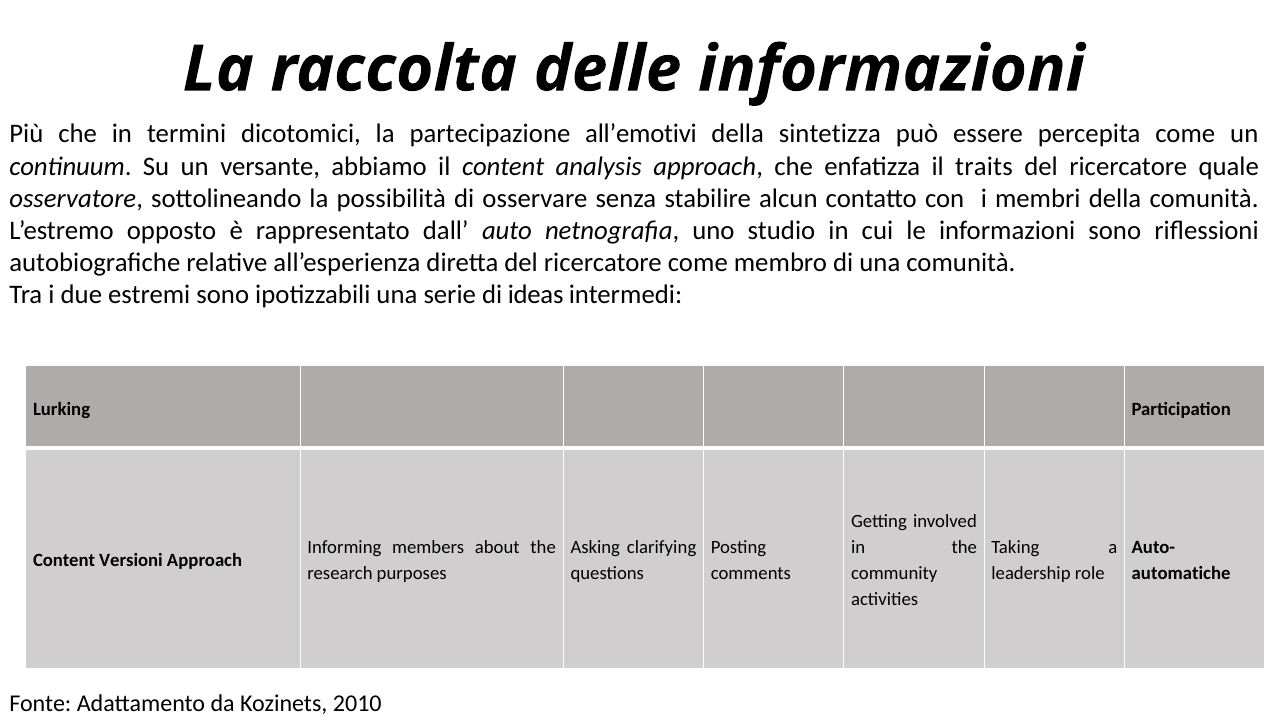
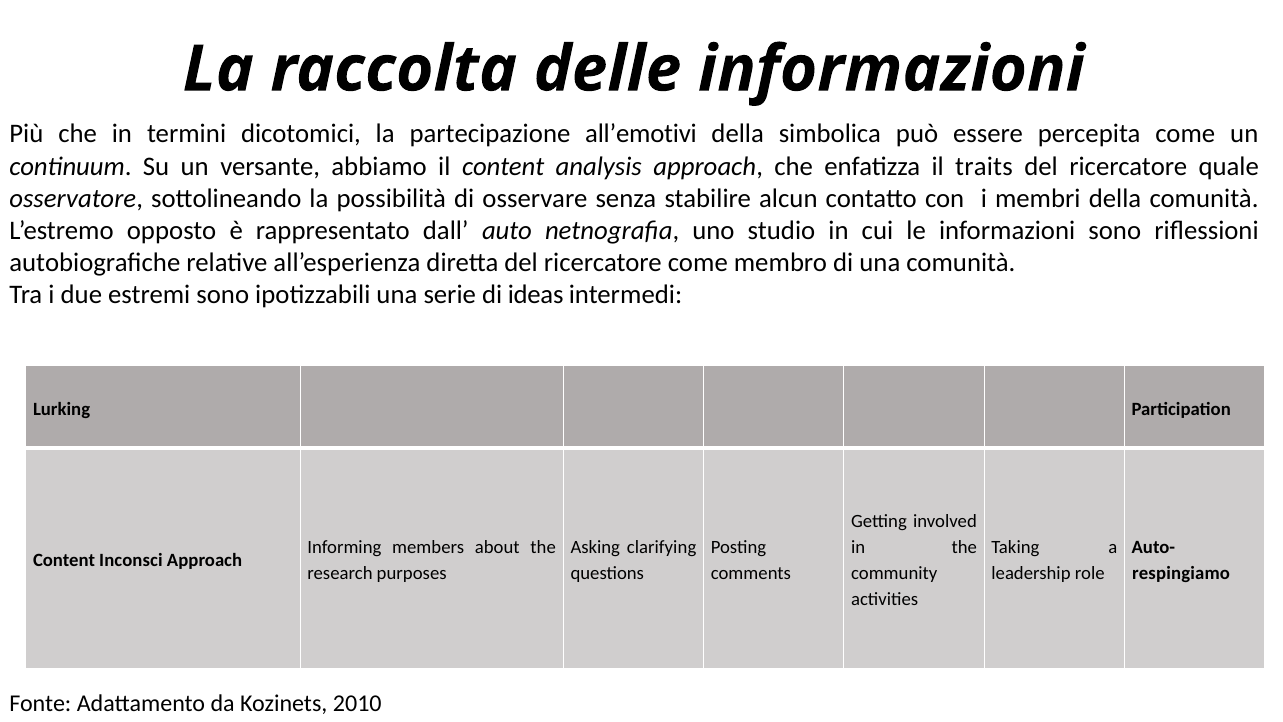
sintetizza: sintetizza -> simbolica
Versioni: Versioni -> Inconsci
automatiche: automatiche -> respingiamo
